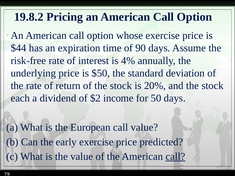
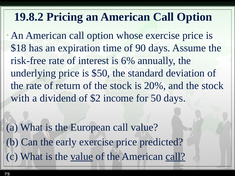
$44: $44 -> $18
4%: 4% -> 6%
each: each -> with
value at (82, 157) underline: none -> present
